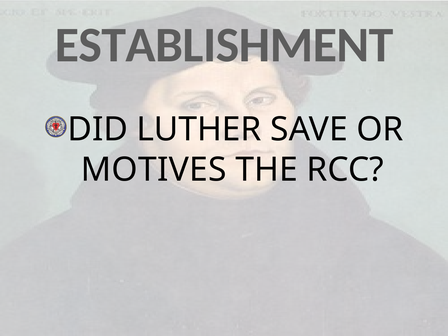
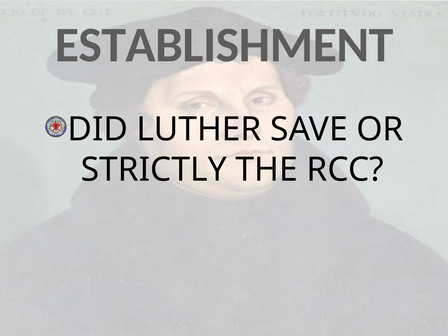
MOTIVES: MOTIVES -> STRICTLY
